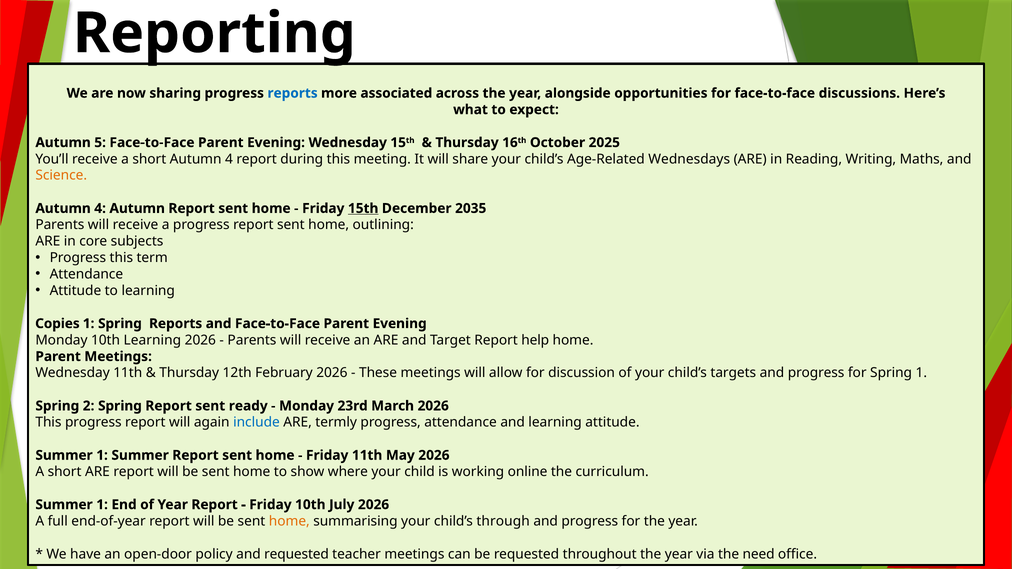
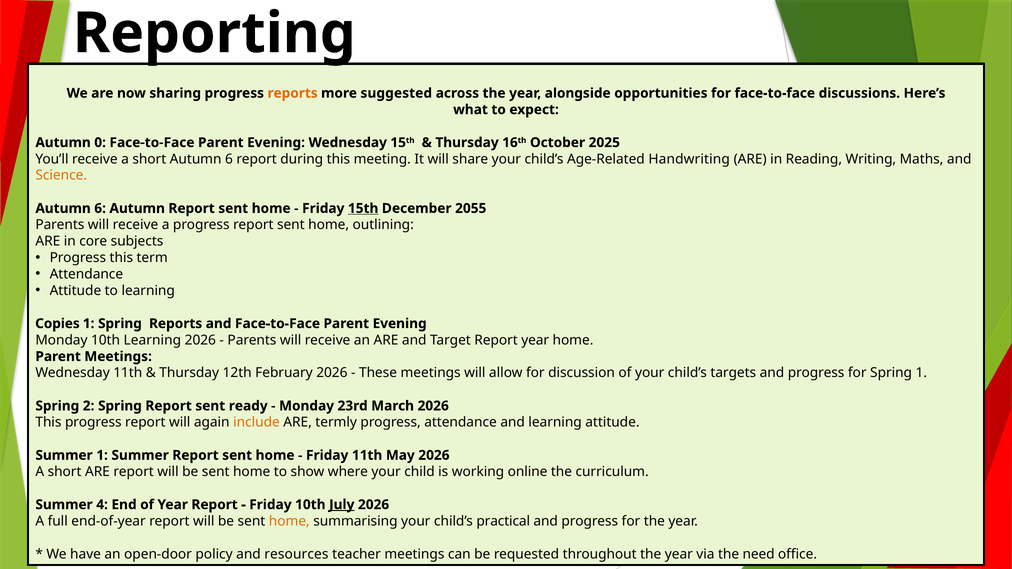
reports at (293, 93) colour: blue -> orange
associated: associated -> suggested
5: 5 -> 0
short Autumn 4: 4 -> 6
Wednesdays: Wednesdays -> Handwriting
4 at (100, 208): 4 -> 6
2035: 2035 -> 2055
Report help: help -> year
include colour: blue -> orange
1 at (102, 505): 1 -> 4
July underline: none -> present
through: through -> practical
and requested: requested -> resources
